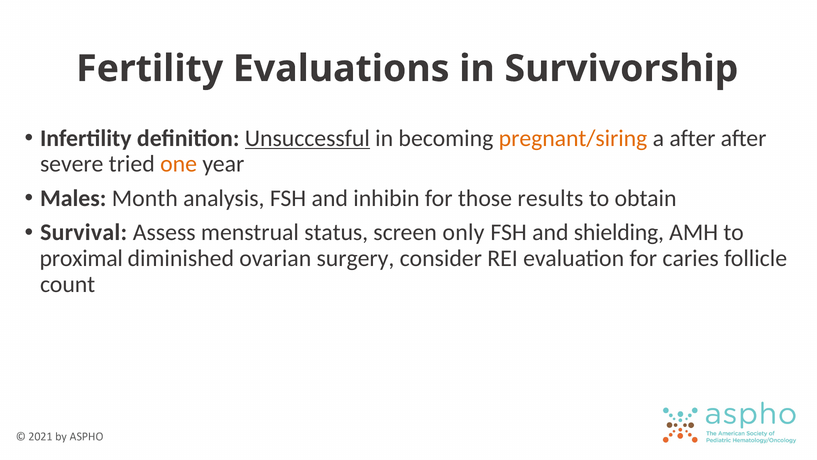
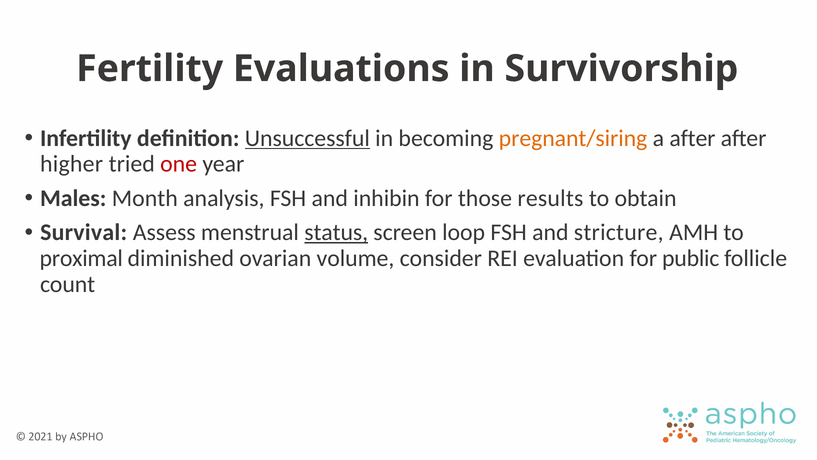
severe: severe -> higher
one colour: orange -> red
status underline: none -> present
only: only -> loop
shielding: shielding -> stricture
surgery: surgery -> volume
caries: caries -> public
